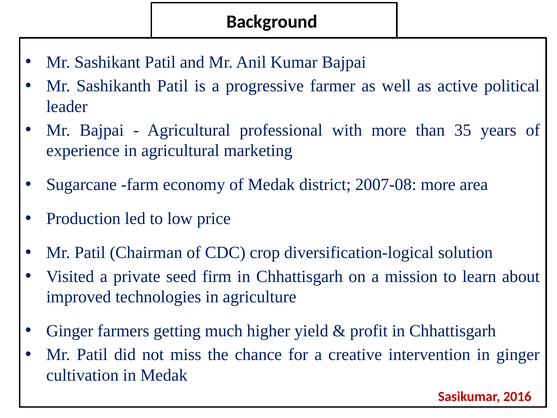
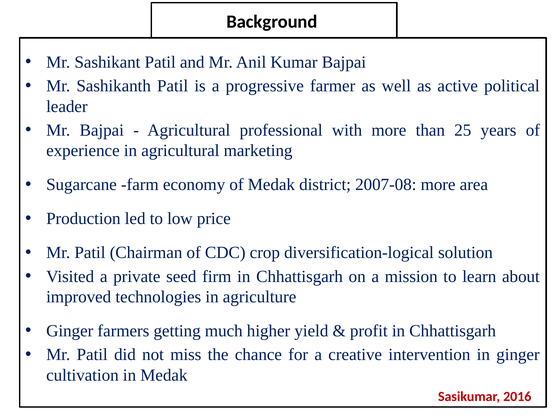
35: 35 -> 25
